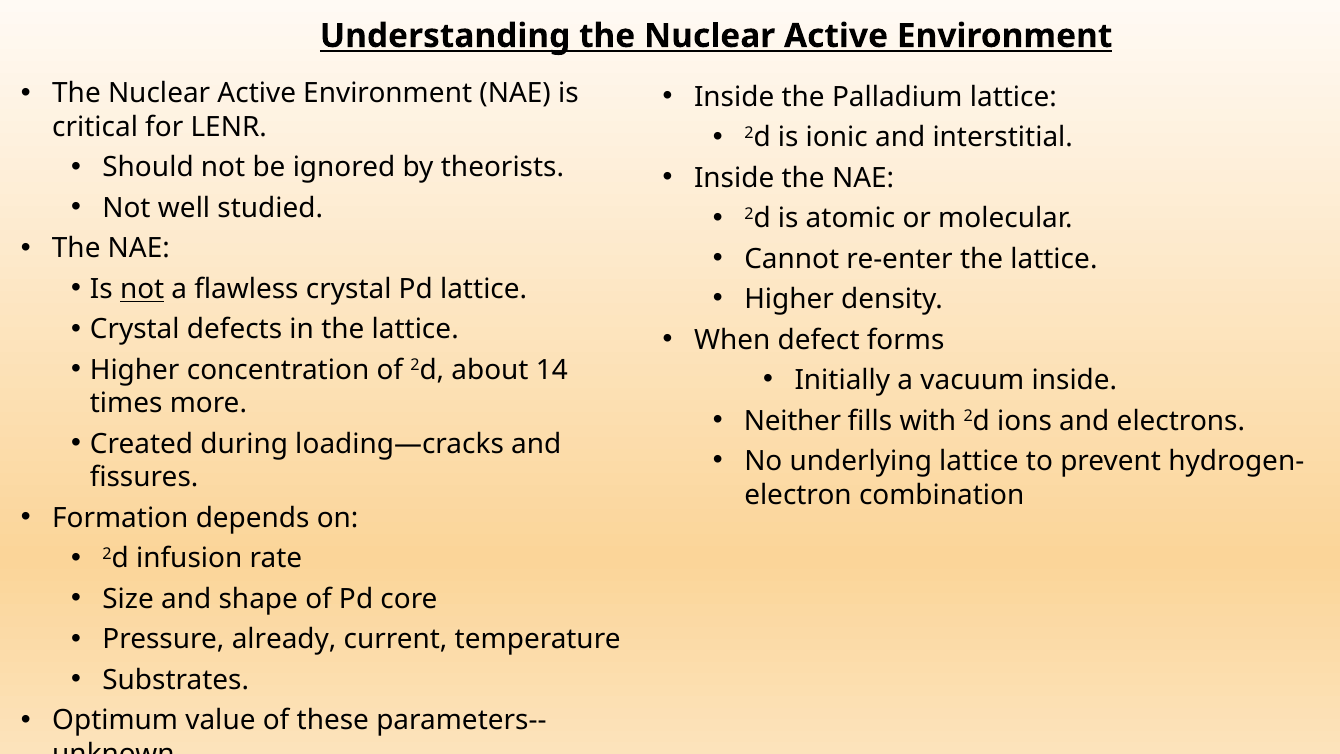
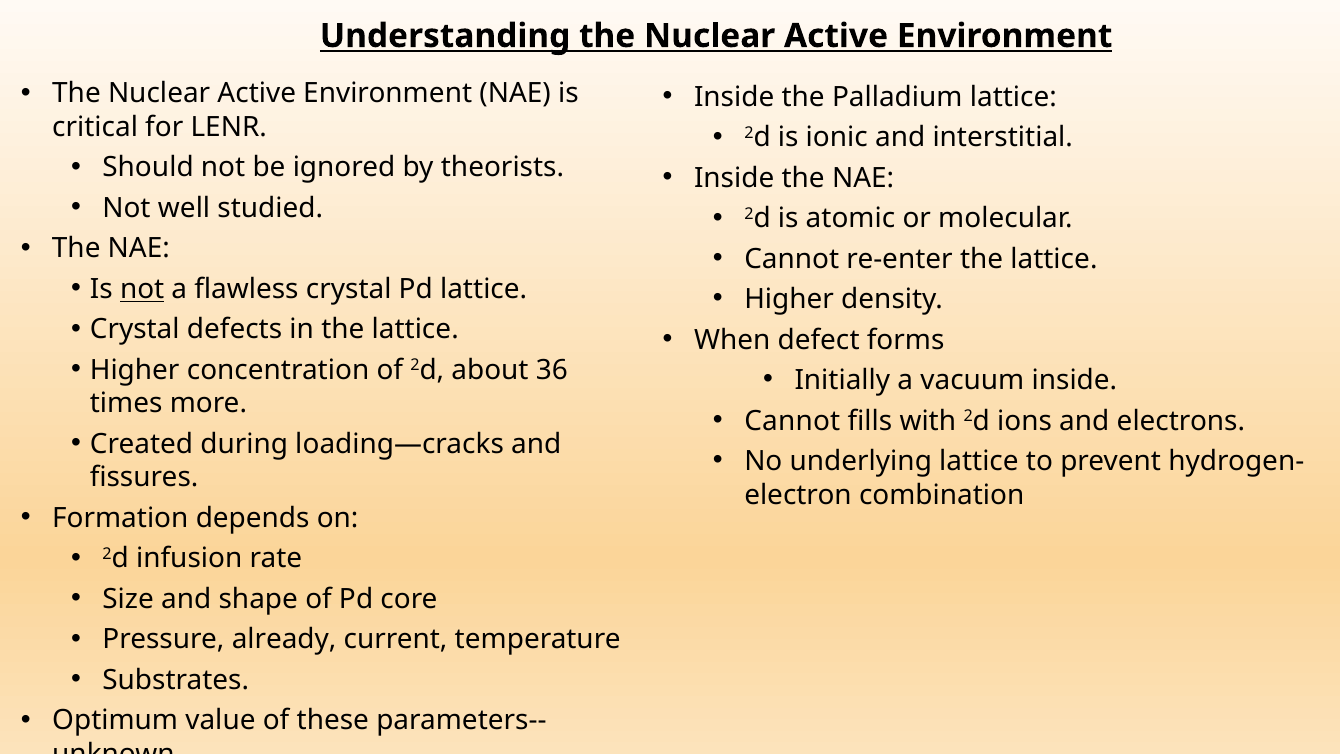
14: 14 -> 36
Neither at (793, 421): Neither -> Cannot
